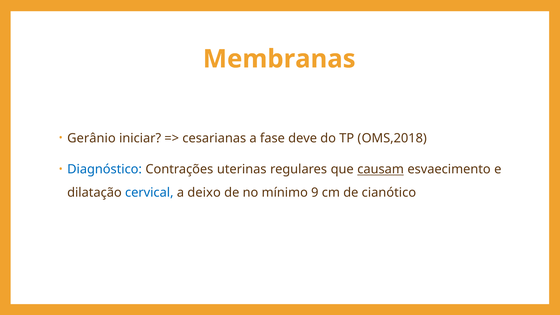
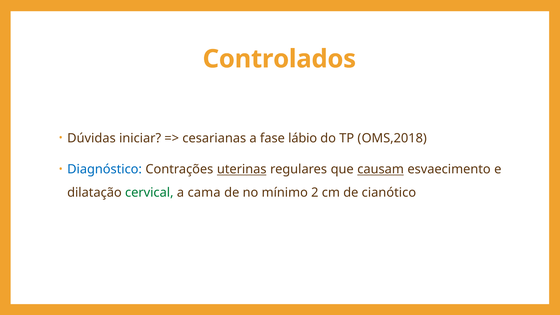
Membranas: Membranas -> Controlados
Gerânio: Gerânio -> Dúvidas
deve: deve -> lábio
uterinas underline: none -> present
cervical colour: blue -> green
deixo: deixo -> cama
9: 9 -> 2
